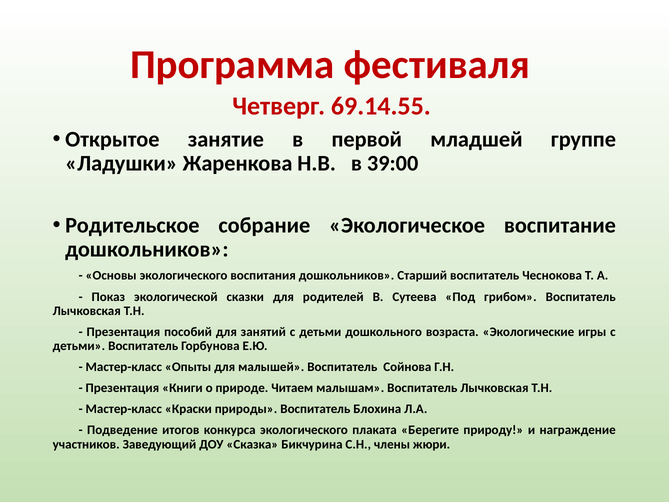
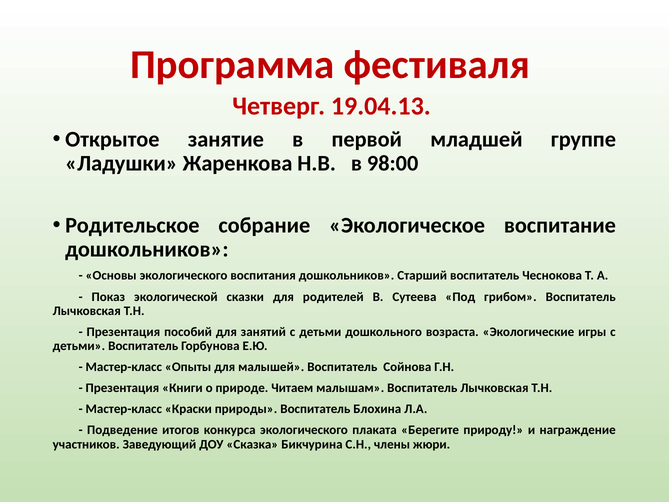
69.14.55: 69.14.55 -> 19.04.13
39:00: 39:00 -> 98:00
